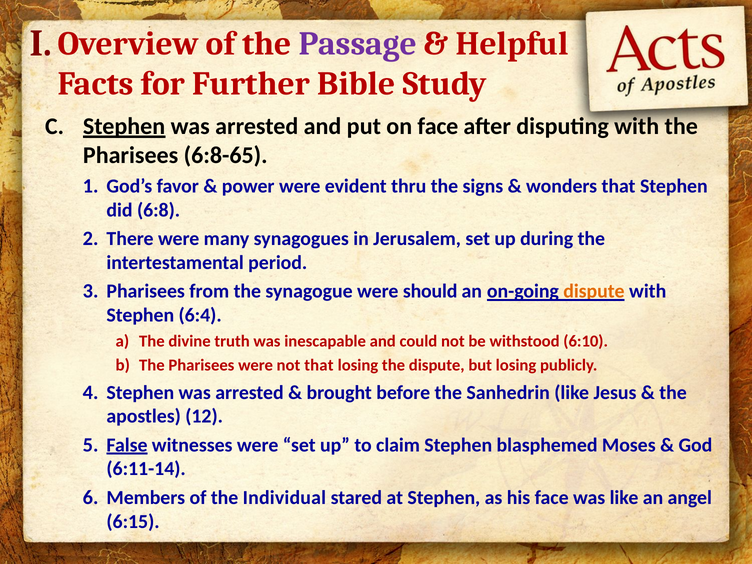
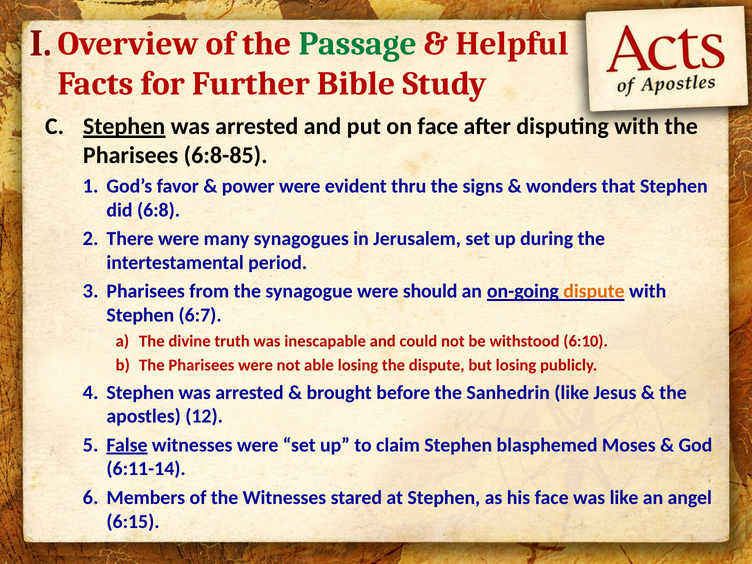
Passage colour: purple -> green
6:8-65: 6:8-65 -> 6:8-85
6:4: 6:4 -> 6:7
not that: that -> able
the Individual: Individual -> Witnesses
